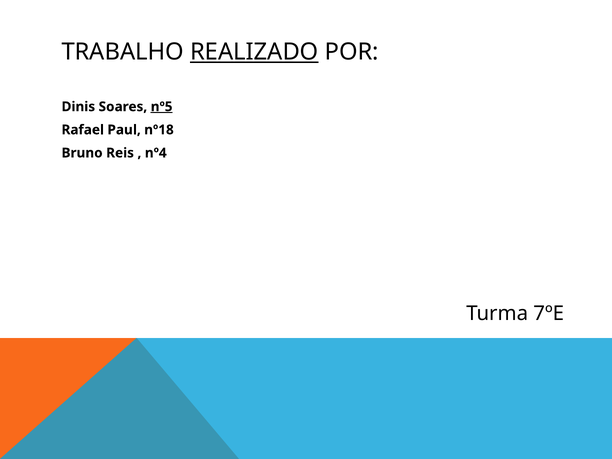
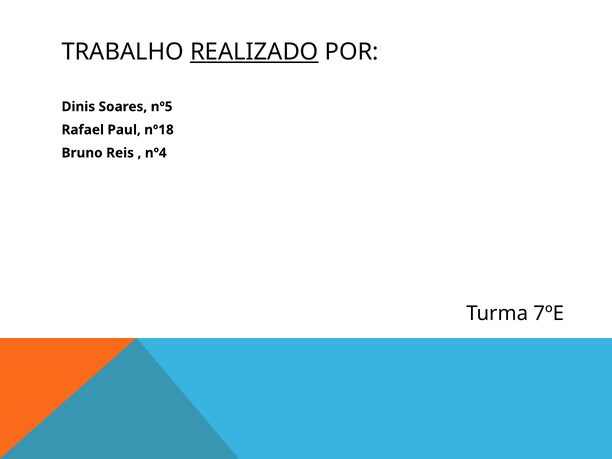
nº5 underline: present -> none
